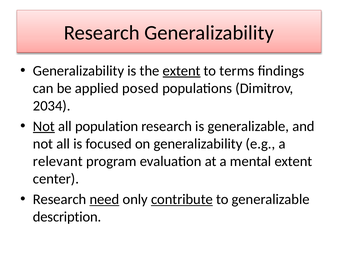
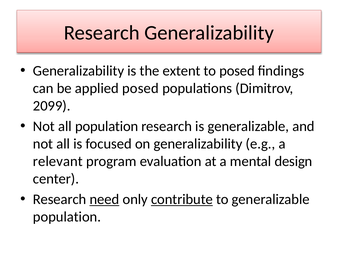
extent at (182, 71) underline: present -> none
to terms: terms -> posed
2034: 2034 -> 2099
Not at (44, 126) underline: present -> none
mental extent: extent -> design
description at (67, 216): description -> population
